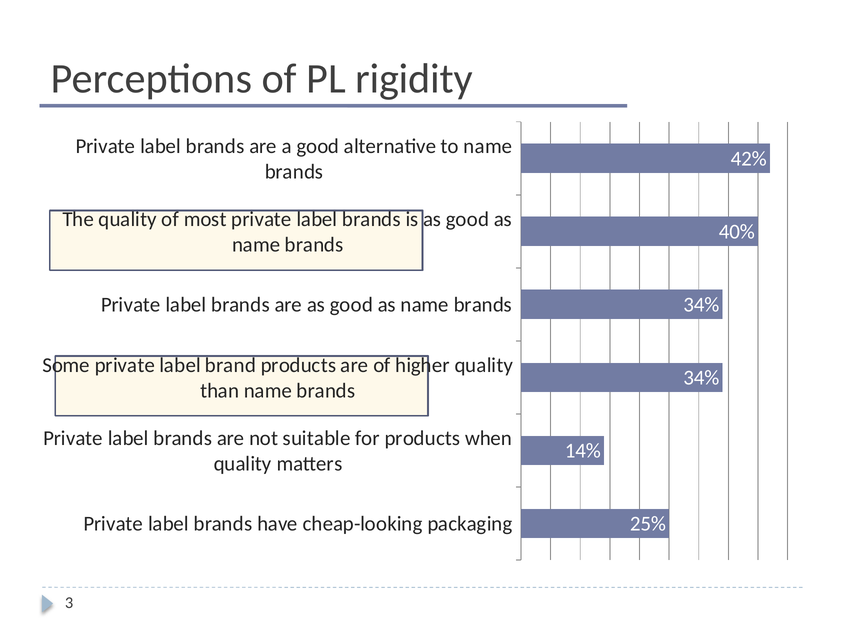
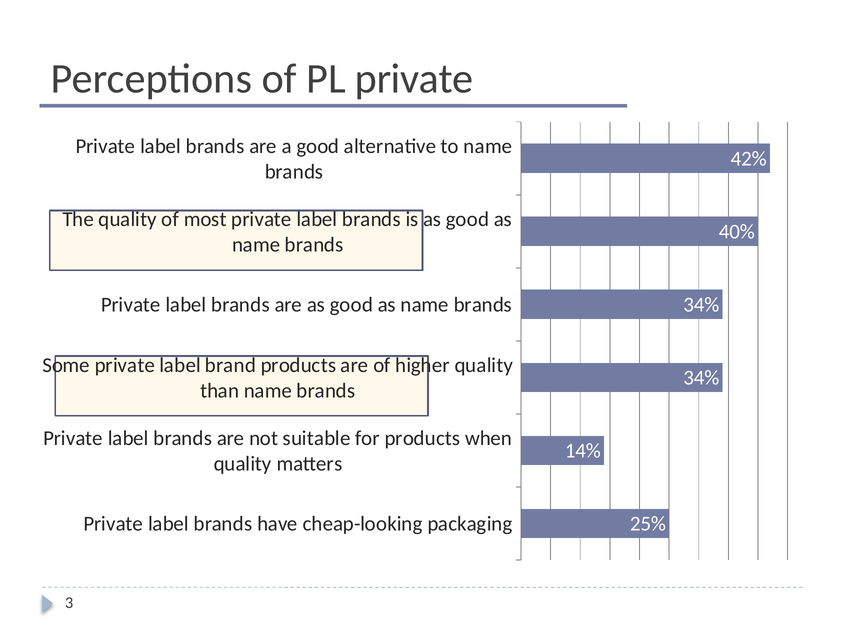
PL rigidity: rigidity -> private
